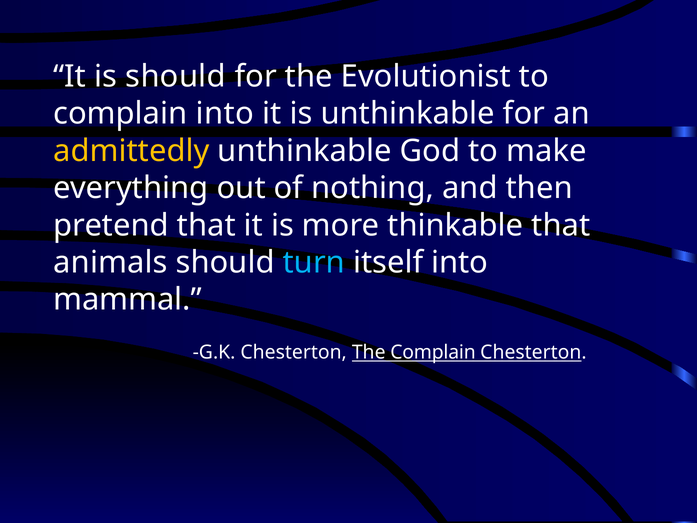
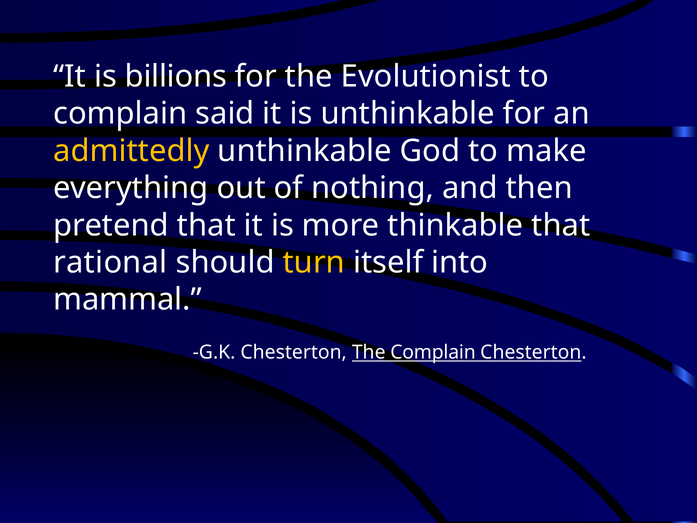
is should: should -> billions
complain into: into -> said
animals: animals -> rational
turn colour: light blue -> yellow
